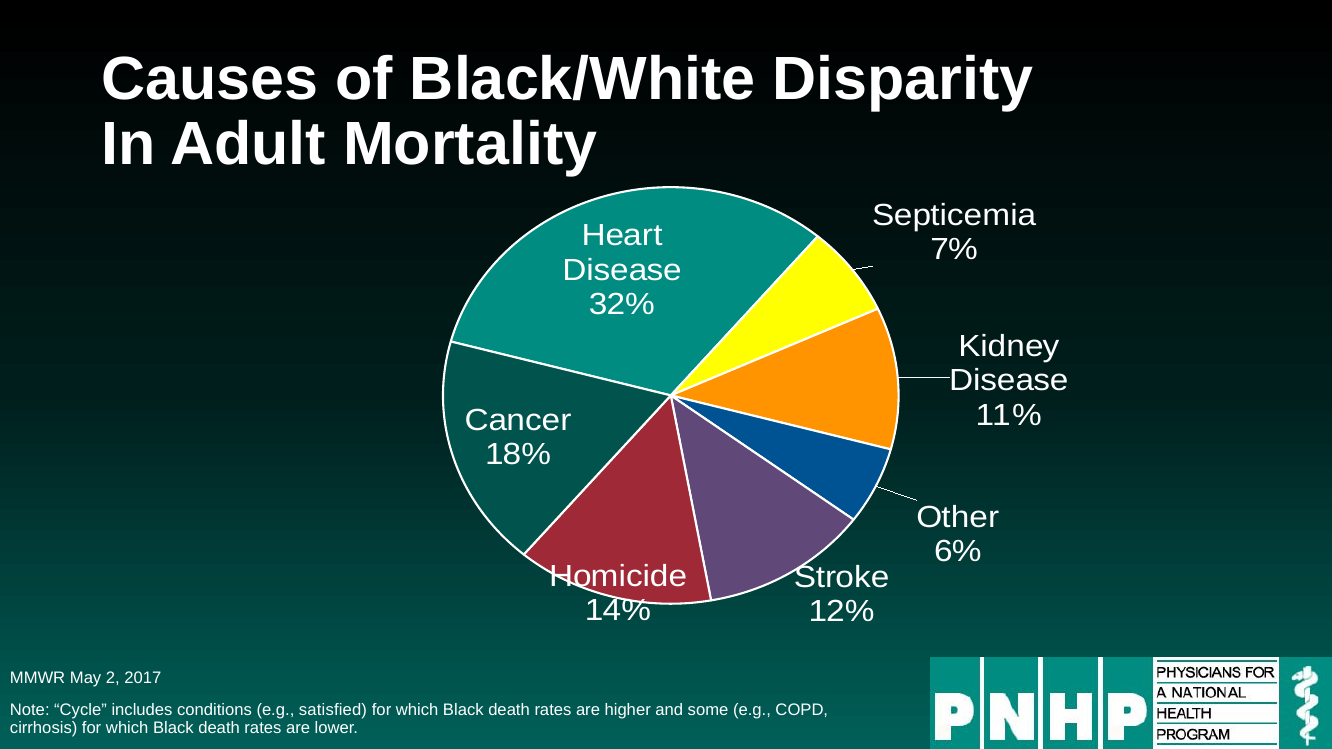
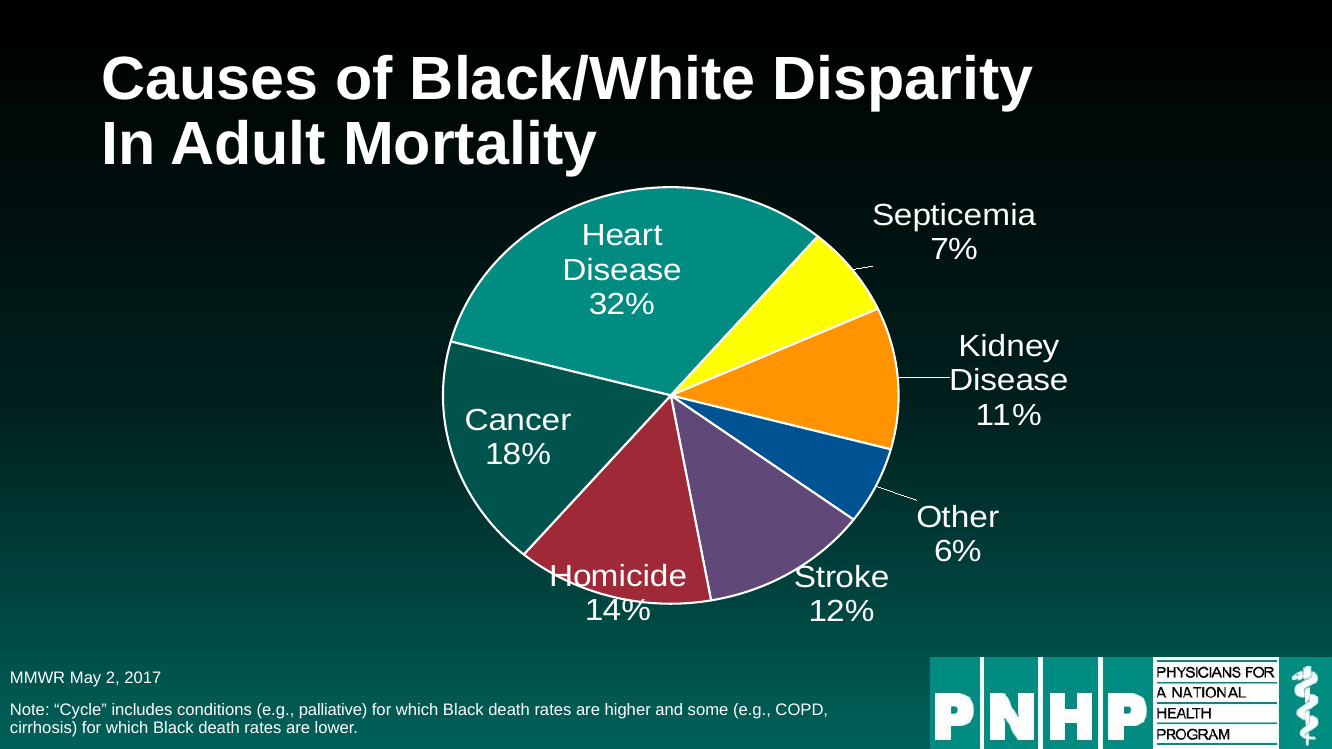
satisfied: satisfied -> palliative
